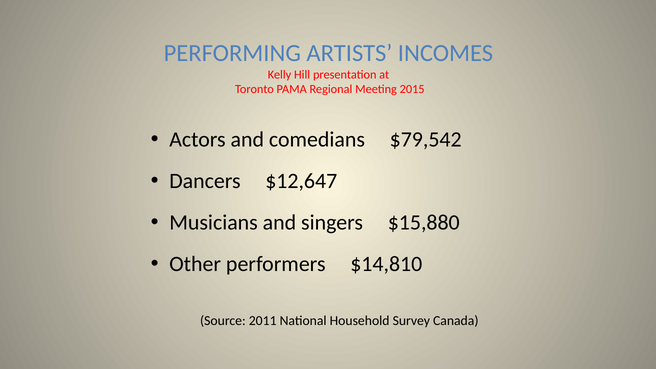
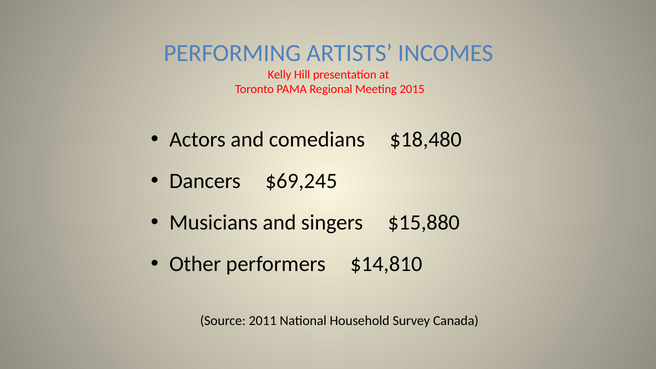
$79,542: $79,542 -> $18,480
$12,647: $12,647 -> $69,245
